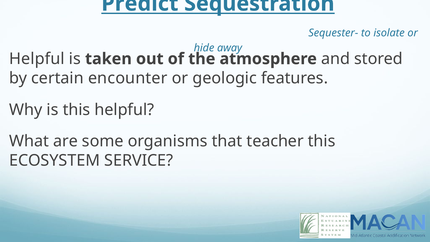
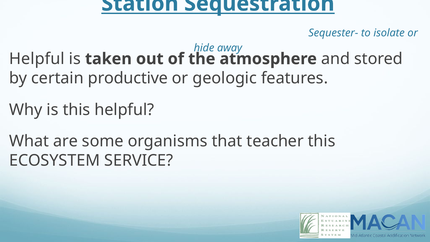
Predict: Predict -> Station
encounter: encounter -> productive
